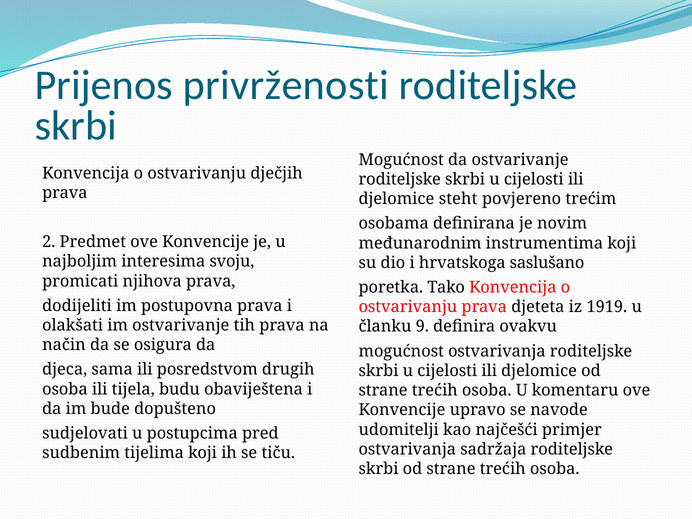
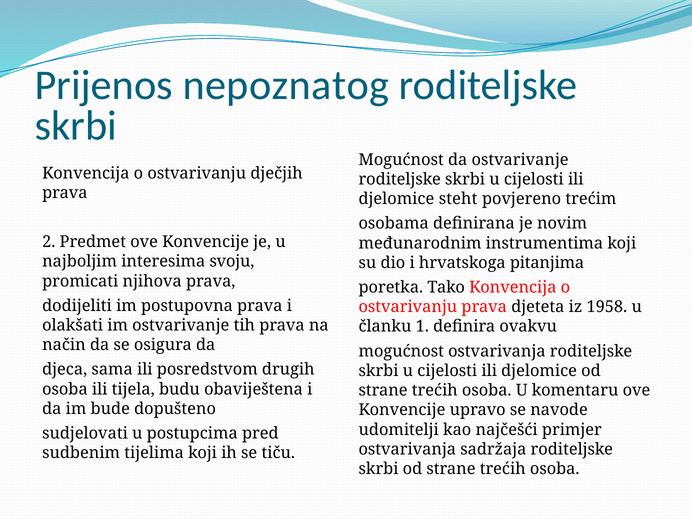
privrženosti: privrženosti -> nepoznatog
saslušano: saslušano -> pitanjima
1919: 1919 -> 1958
9: 9 -> 1
